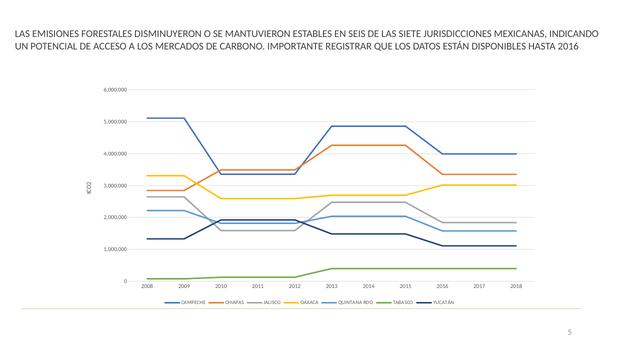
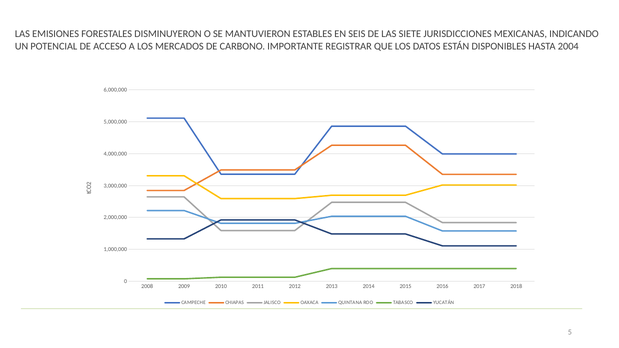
HASTA 2016: 2016 -> 2004
